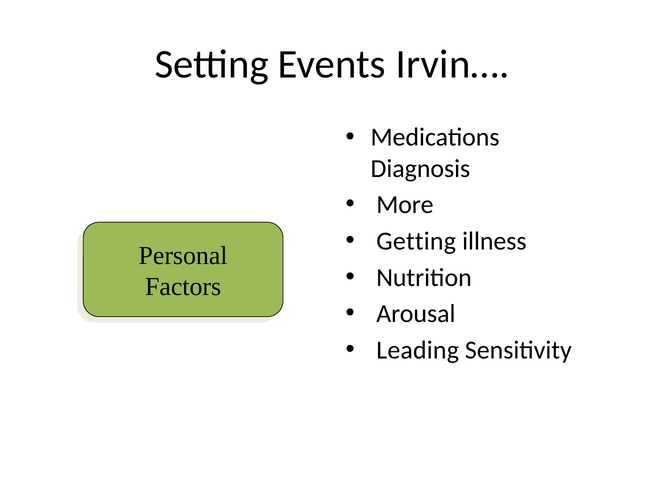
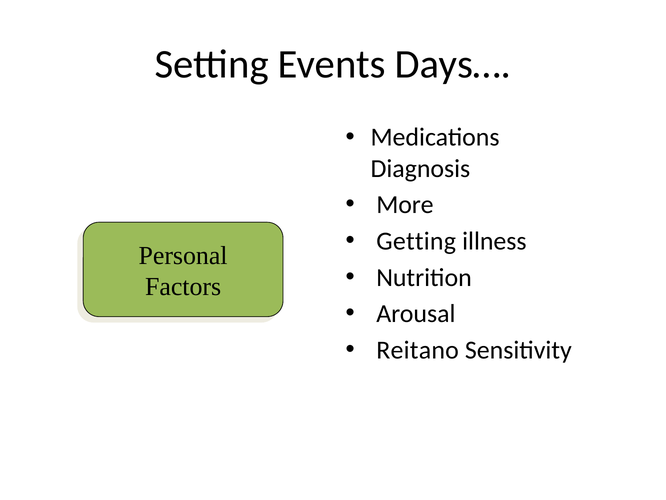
Irvin…: Irvin… -> Days…
Leading: Leading -> Reitano
